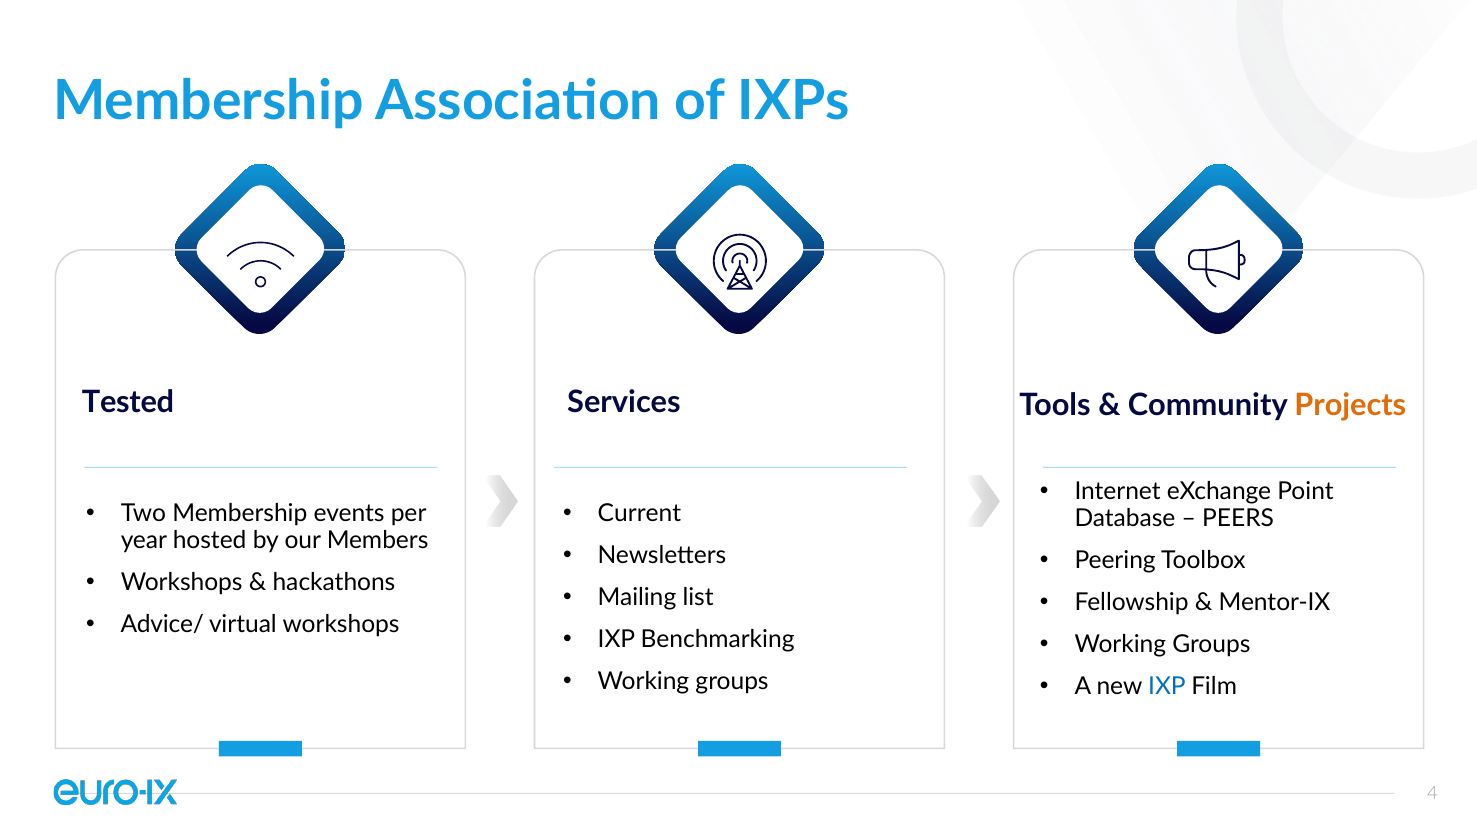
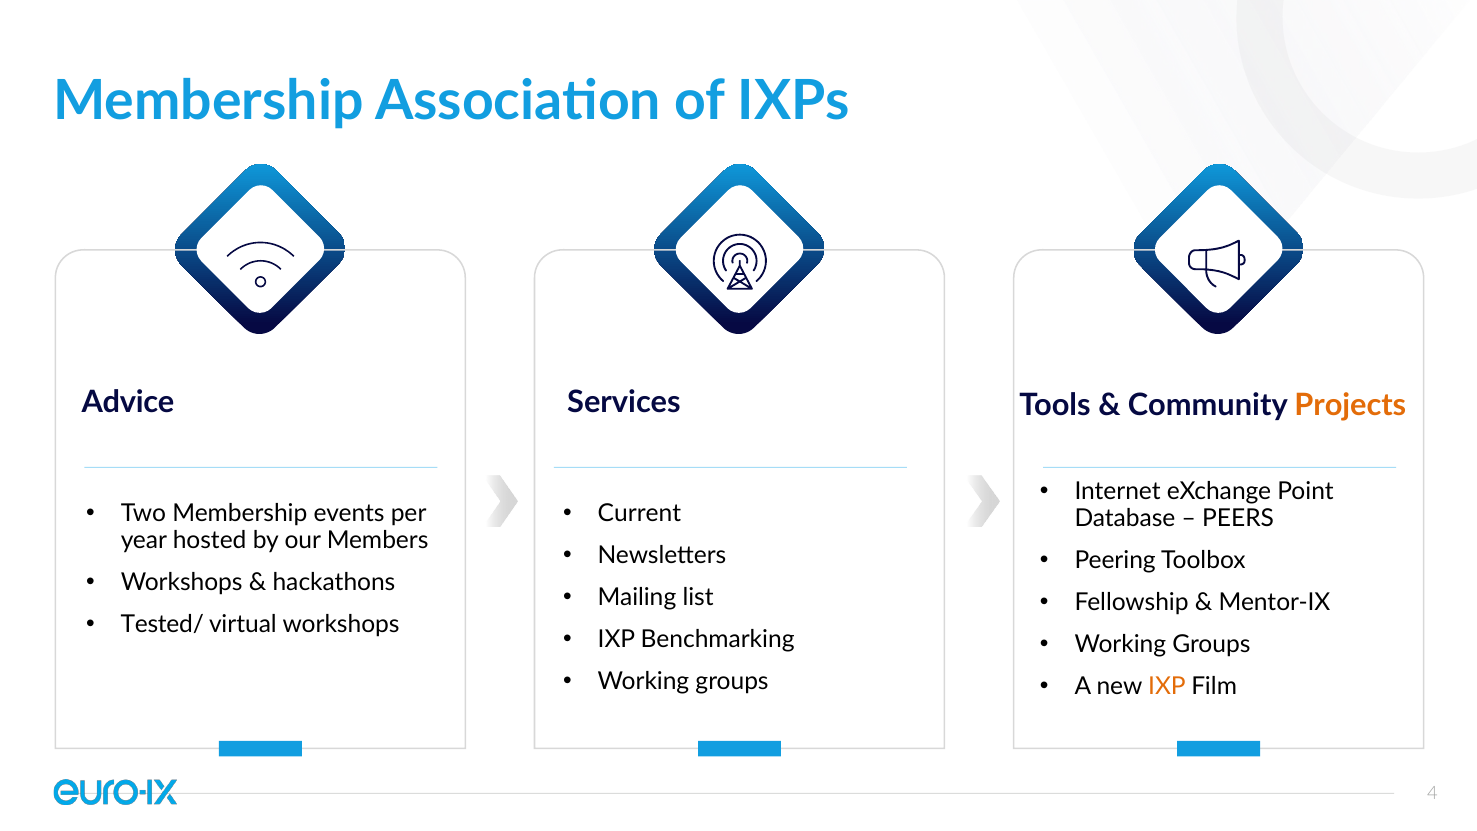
Tested: Tested -> Advice
Advice/: Advice/ -> Tested/
IXP at (1167, 686) colour: blue -> orange
